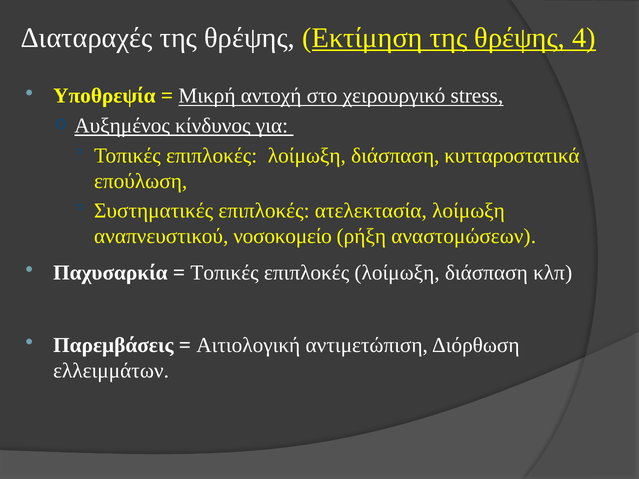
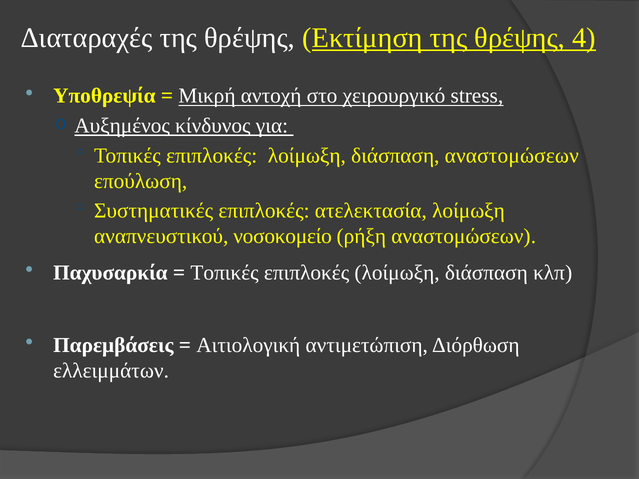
διάσπαση κυτταροστατικά: κυτταροστατικά -> αναστομώσεων
